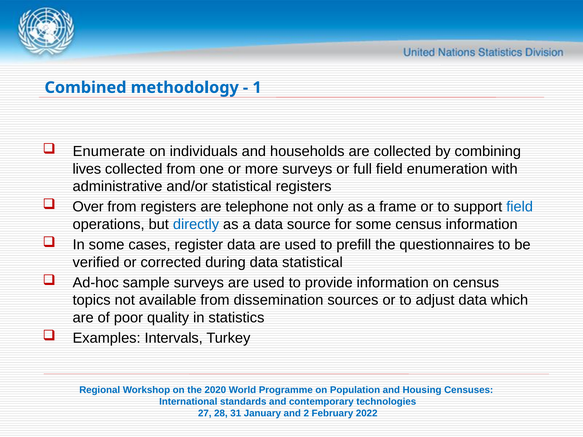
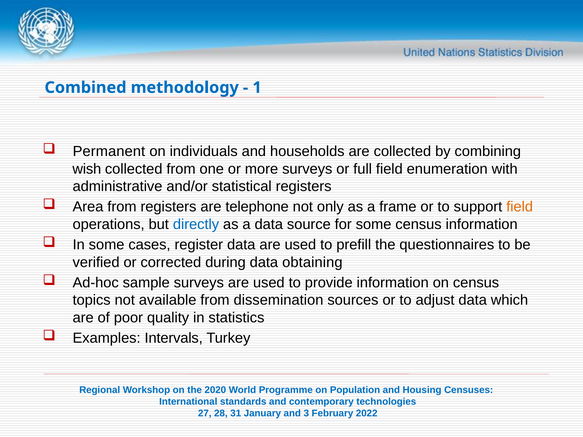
Enumerate: Enumerate -> Permanent
lives: lives -> wish
Over: Over -> Area
field at (520, 207) colour: blue -> orange
data statistical: statistical -> obtaining
2: 2 -> 3
